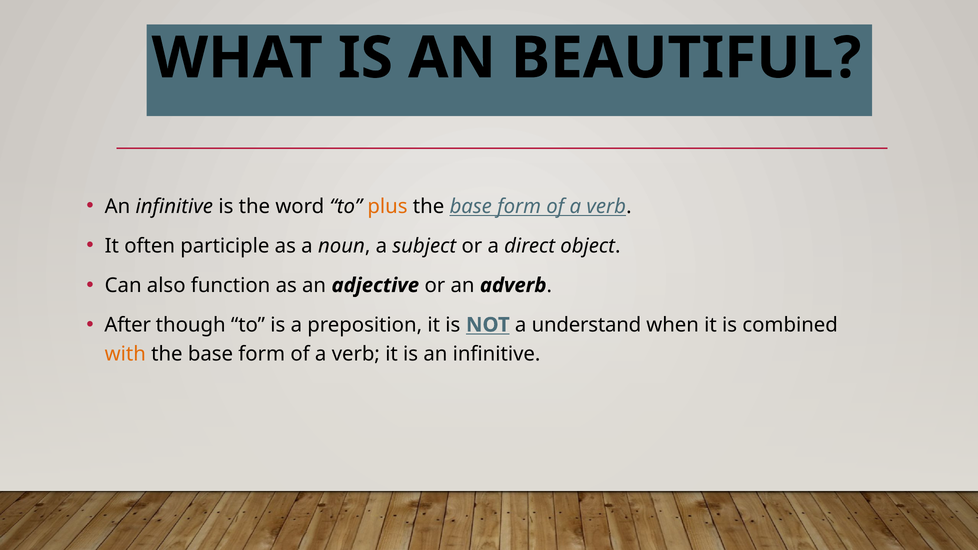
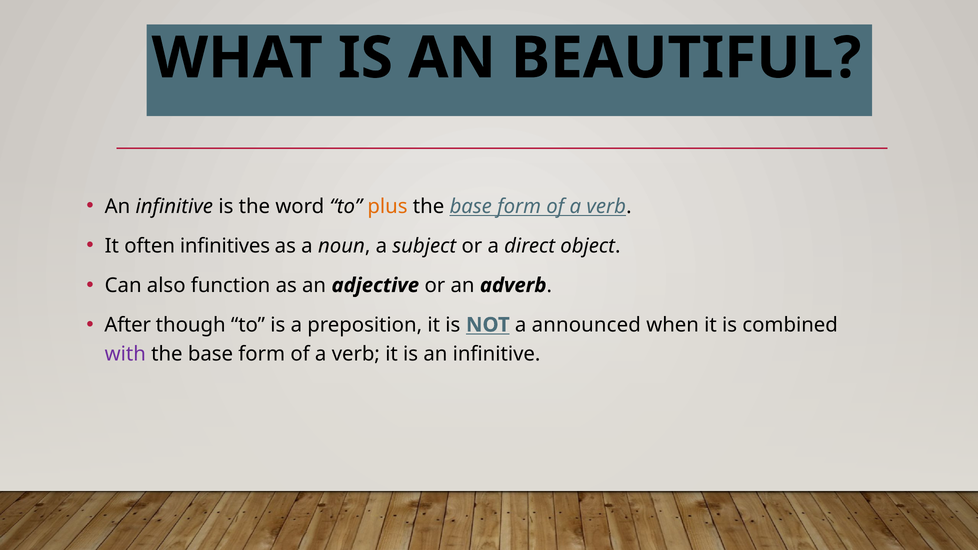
participle: participle -> infinitives
understand: understand -> announced
with colour: orange -> purple
